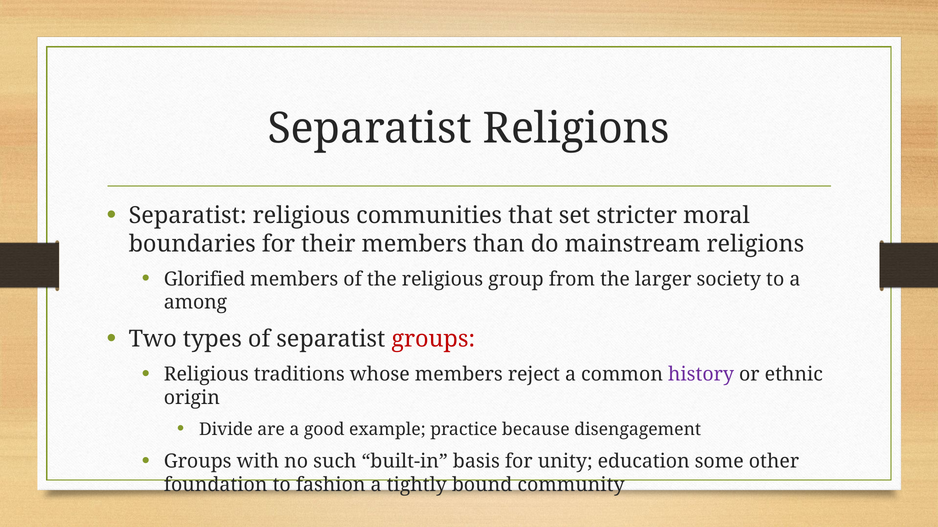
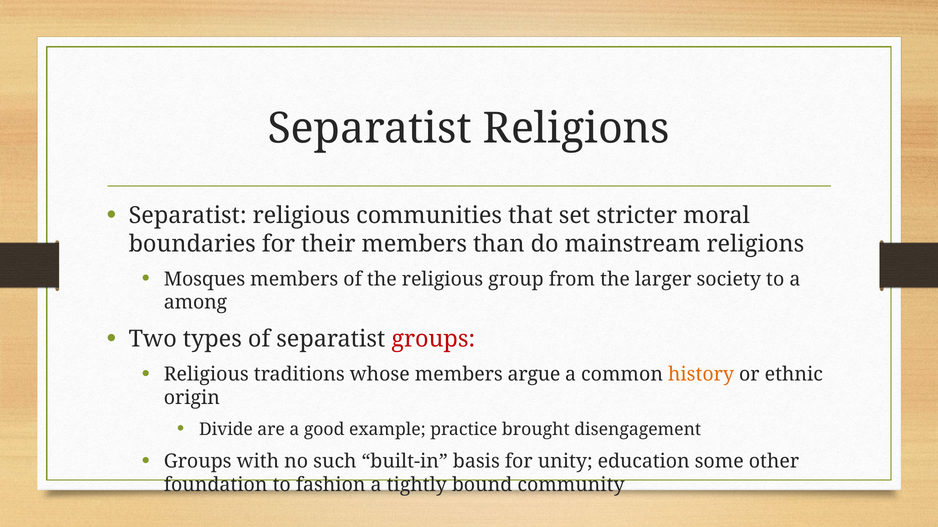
Glorified: Glorified -> Mosques
reject: reject -> argue
history colour: purple -> orange
because: because -> brought
